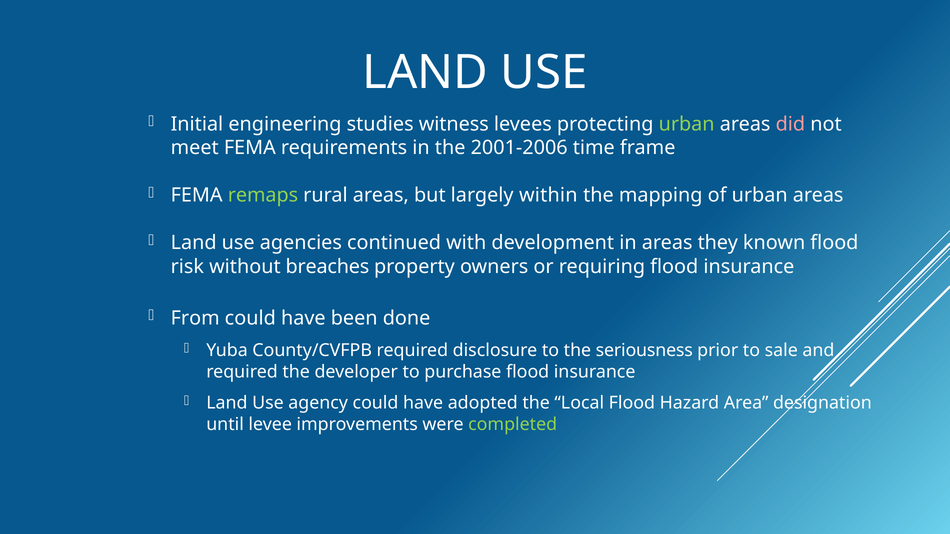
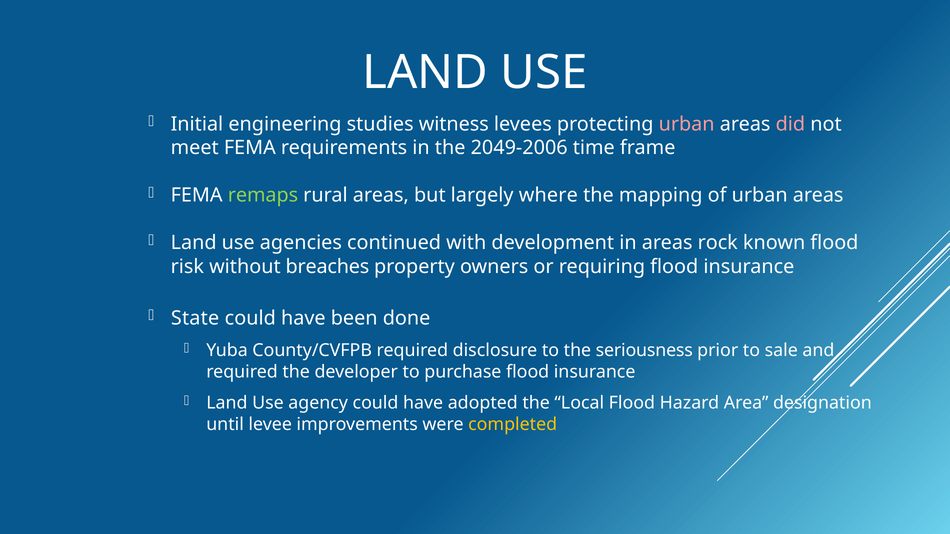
urban at (687, 124) colour: light green -> pink
2001-2006: 2001-2006 -> 2049-2006
within: within -> where
they: they -> rock
From: From -> State
completed colour: light green -> yellow
